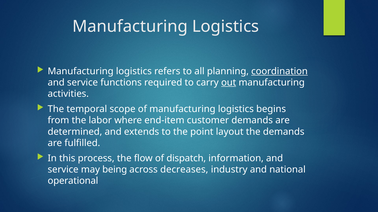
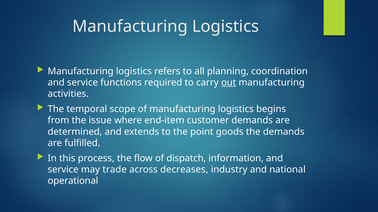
coordination underline: present -> none
labor: labor -> issue
layout: layout -> goods
being: being -> trade
